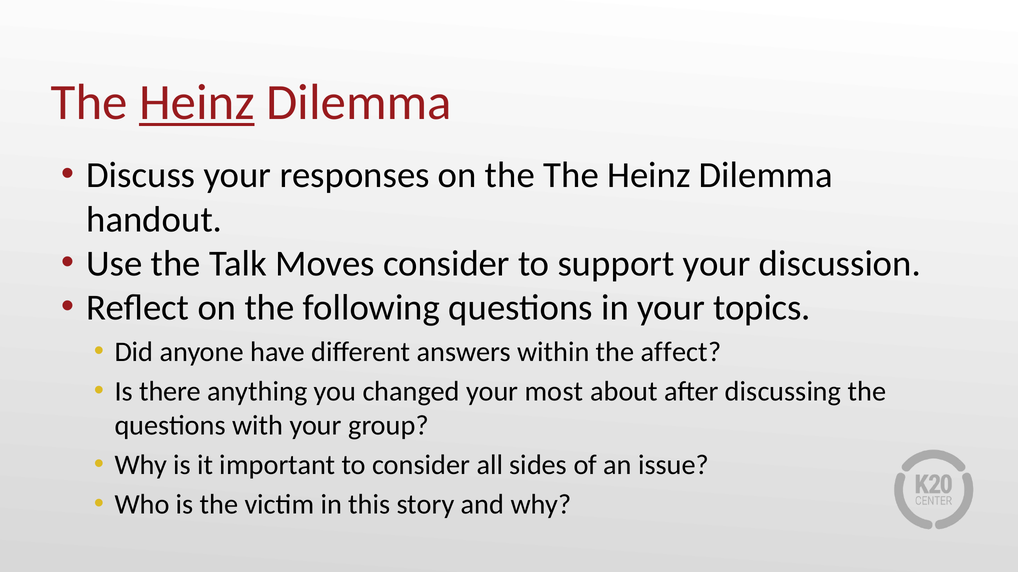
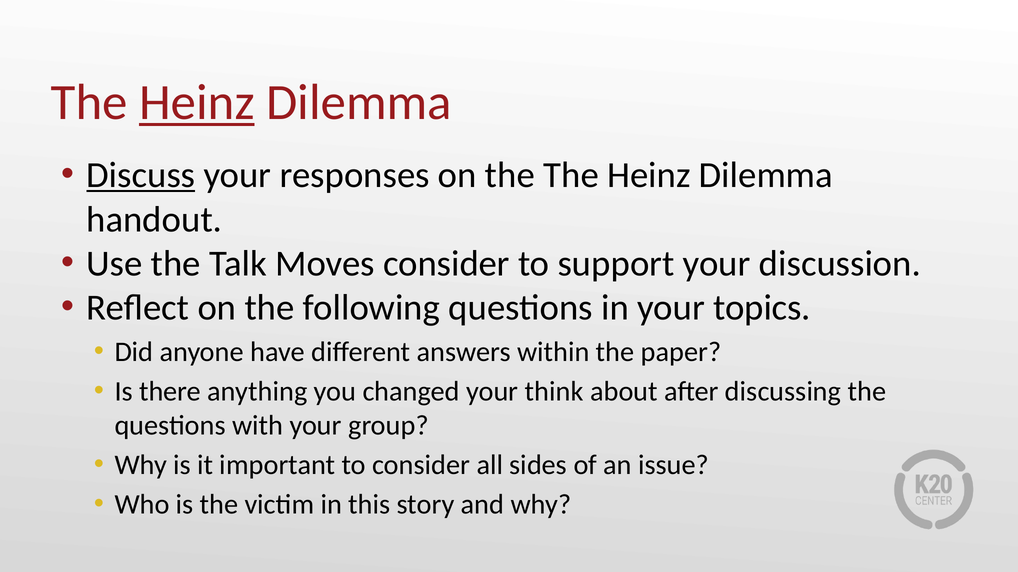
Discuss underline: none -> present
affect: affect -> paper
most: most -> think
